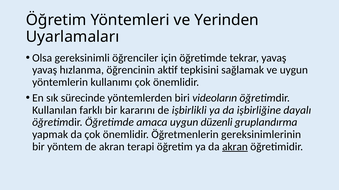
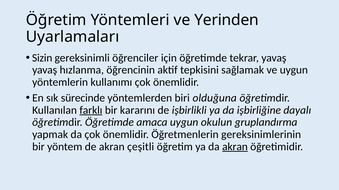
Olsa: Olsa -> Sizin
videoların: videoların -> olduğuna
farklı underline: none -> present
düzenli: düzenli -> okulun
terapi: terapi -> çeşitli
